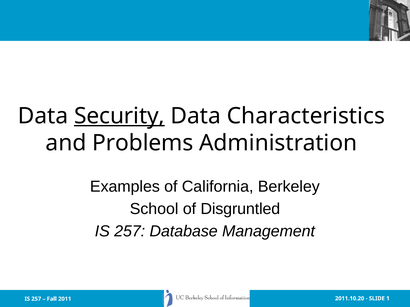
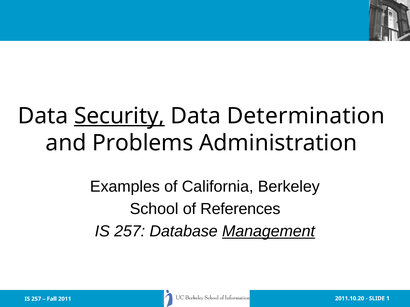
Characteristics: Characteristics -> Determination
Disgruntled: Disgruntled -> References
Management underline: none -> present
